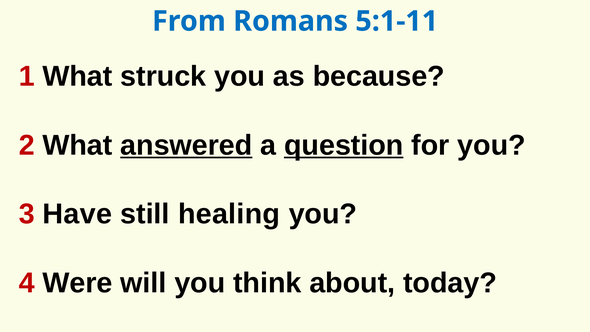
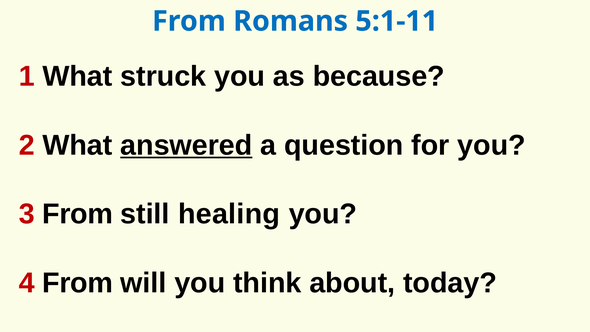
question underline: present -> none
3 Have: Have -> From
4 Were: Were -> From
